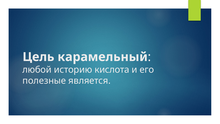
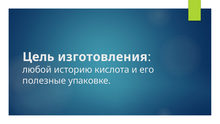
карамельный: карамельный -> изготовления
является: является -> упаковке
